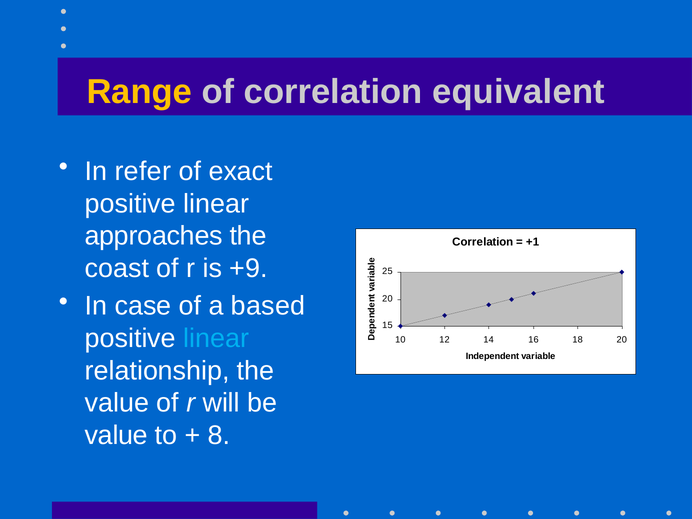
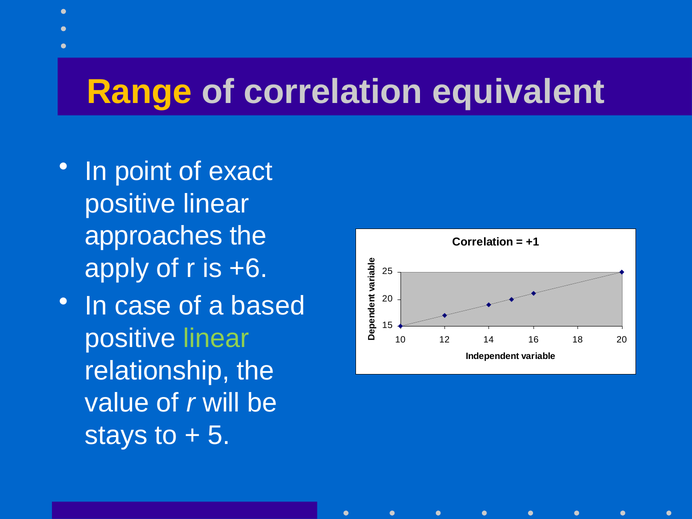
refer: refer -> point
coast: coast -> apply
+9: +9 -> +6
linear at (216, 338) colour: light blue -> light green
value at (116, 435): value -> stays
8: 8 -> 5
